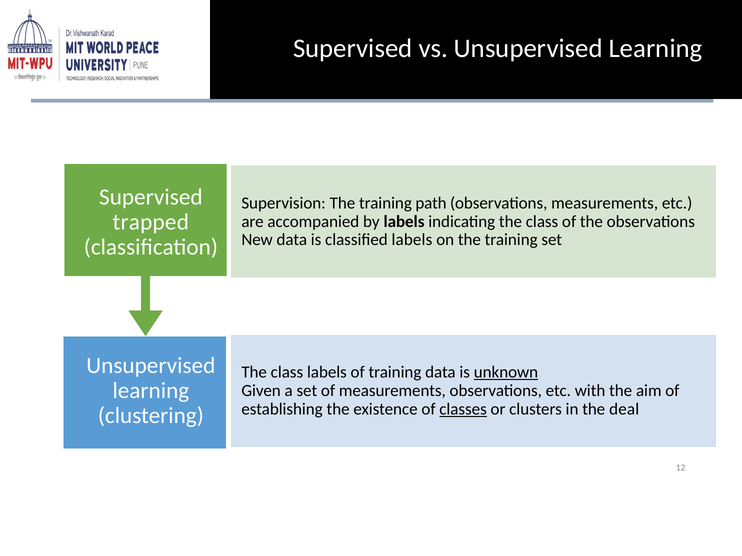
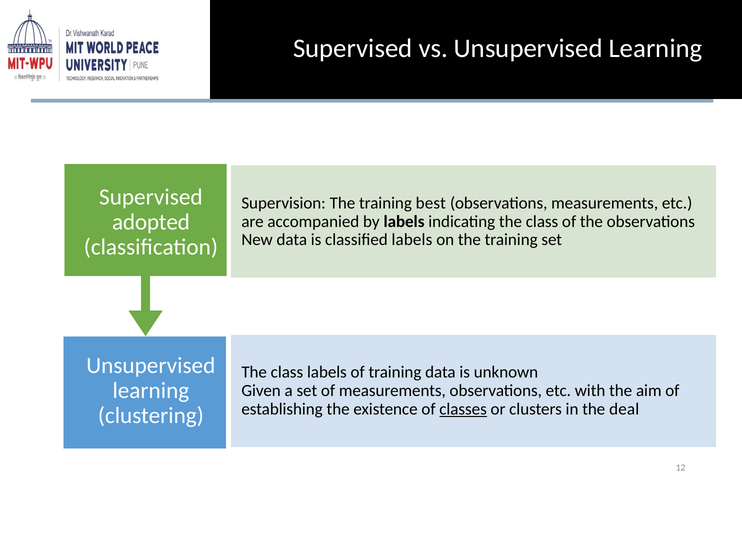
path: path -> best
trapped: trapped -> adopted
unknown underline: present -> none
